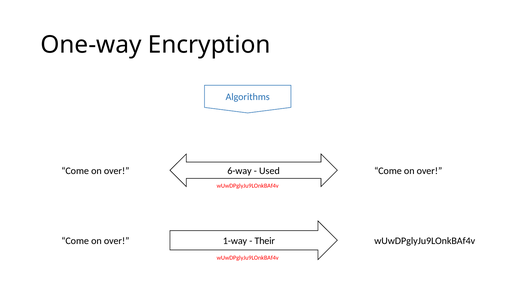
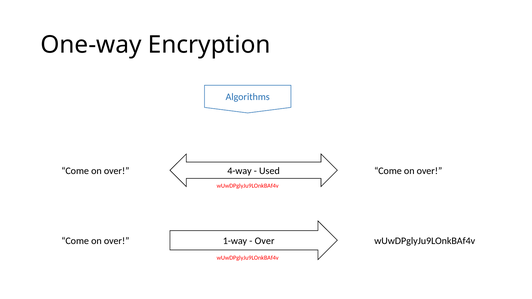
6-way: 6-way -> 4-way
Their at (265, 241): Their -> Over
